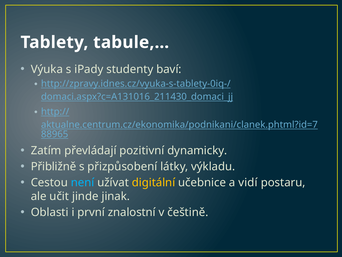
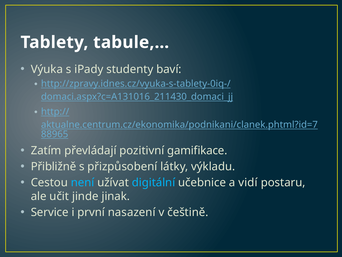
dynamicky: dynamicky -> gamifikace
digitální colour: yellow -> light blue
Oblasti: Oblasti -> Service
znalostní: znalostní -> nasazení
